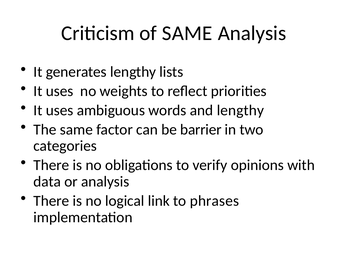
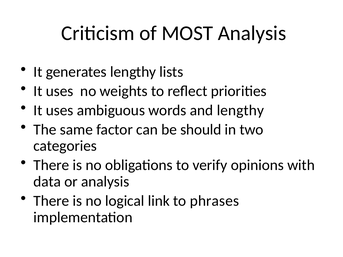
of SAME: SAME -> MOST
barrier: barrier -> should
